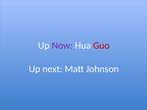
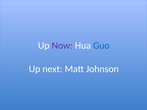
Guo colour: red -> blue
